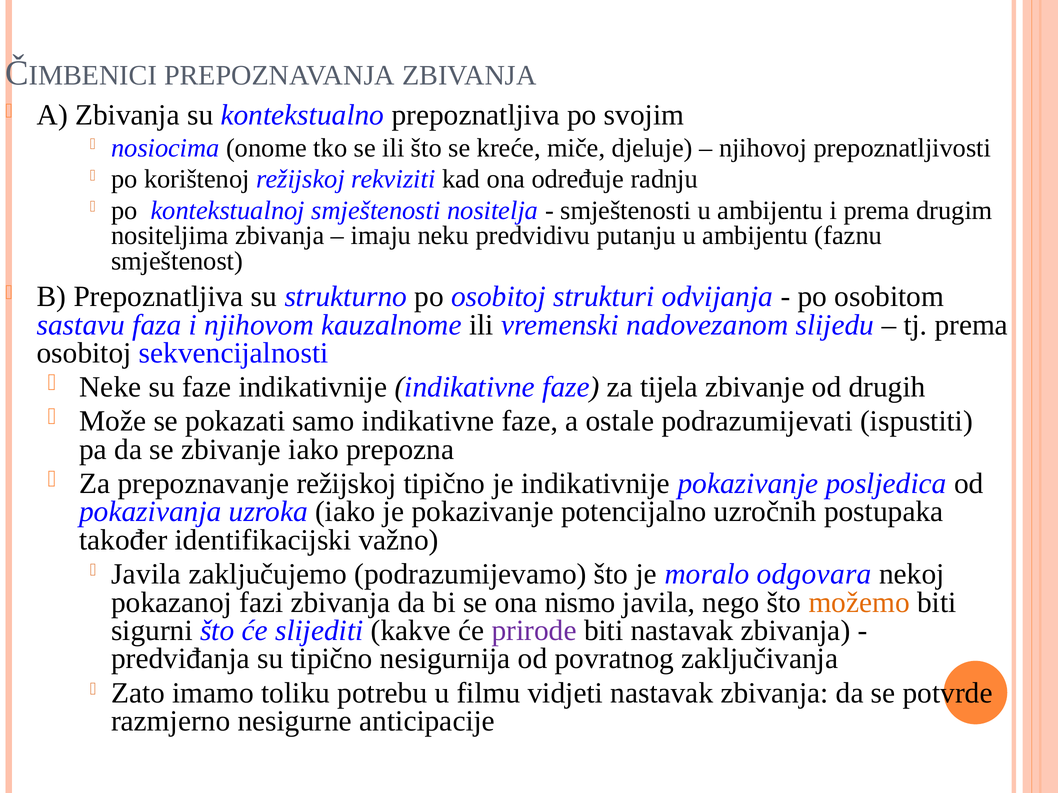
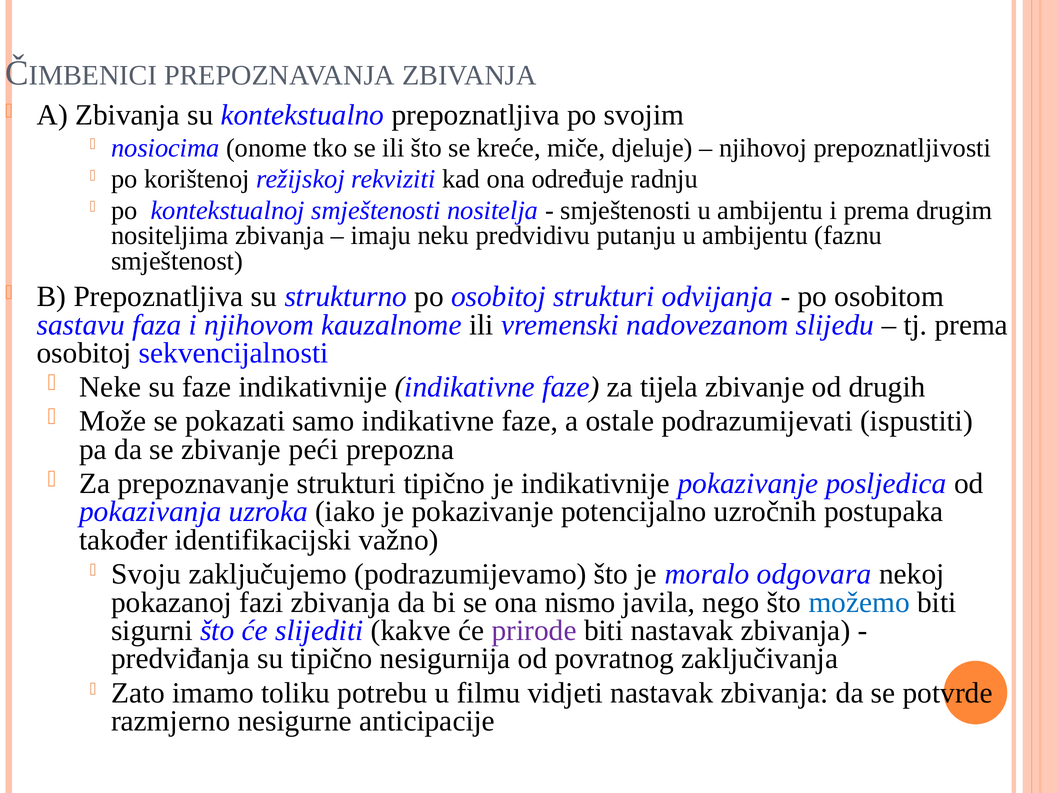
zbivanje iako: iako -> peći
prepoznavanje režijskoj: režijskoj -> strukturi
Javila at (146, 574): Javila -> Svoju
možemo colour: orange -> blue
